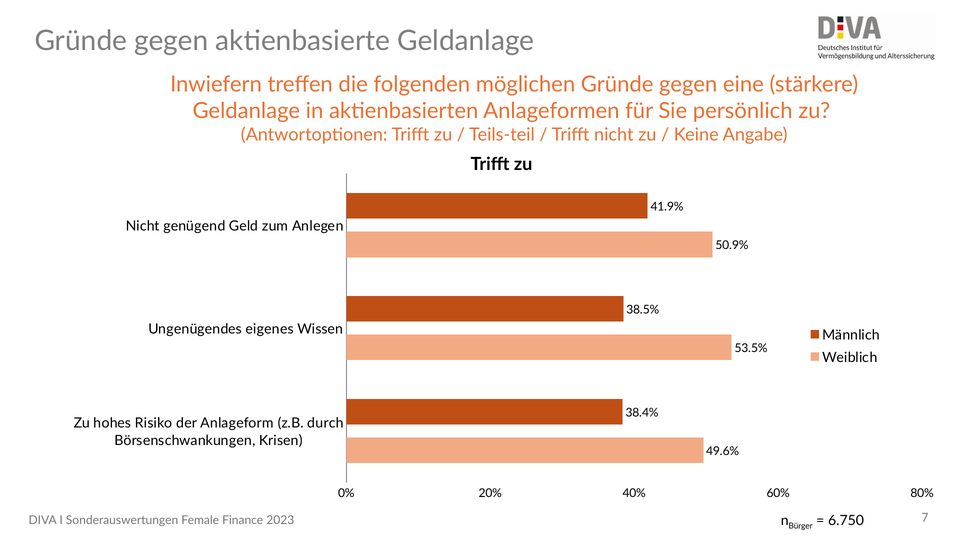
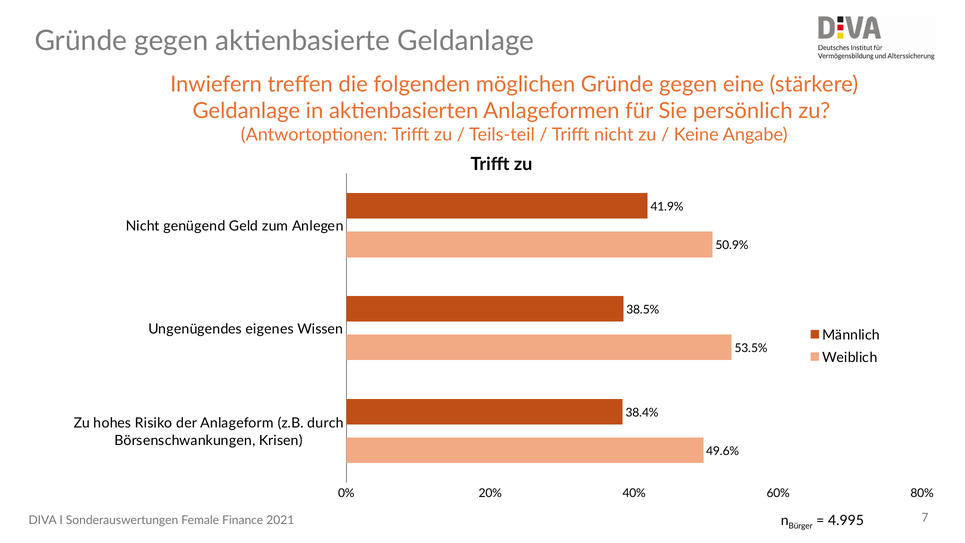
6.750: 6.750 -> 4.995
2023: 2023 -> 2021
